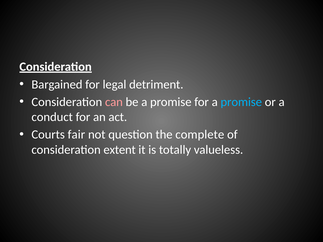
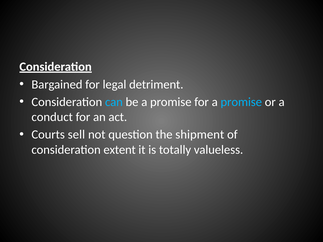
can colour: pink -> light blue
fair: fair -> sell
complete: complete -> shipment
